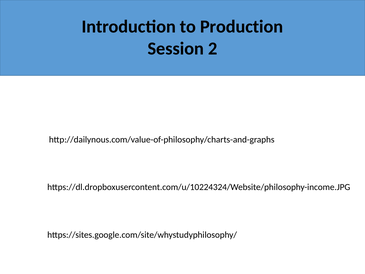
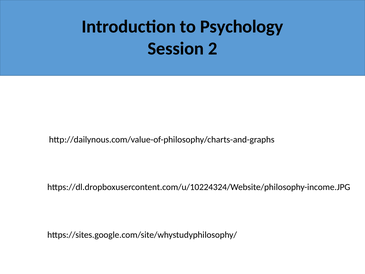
Production: Production -> Psychology
